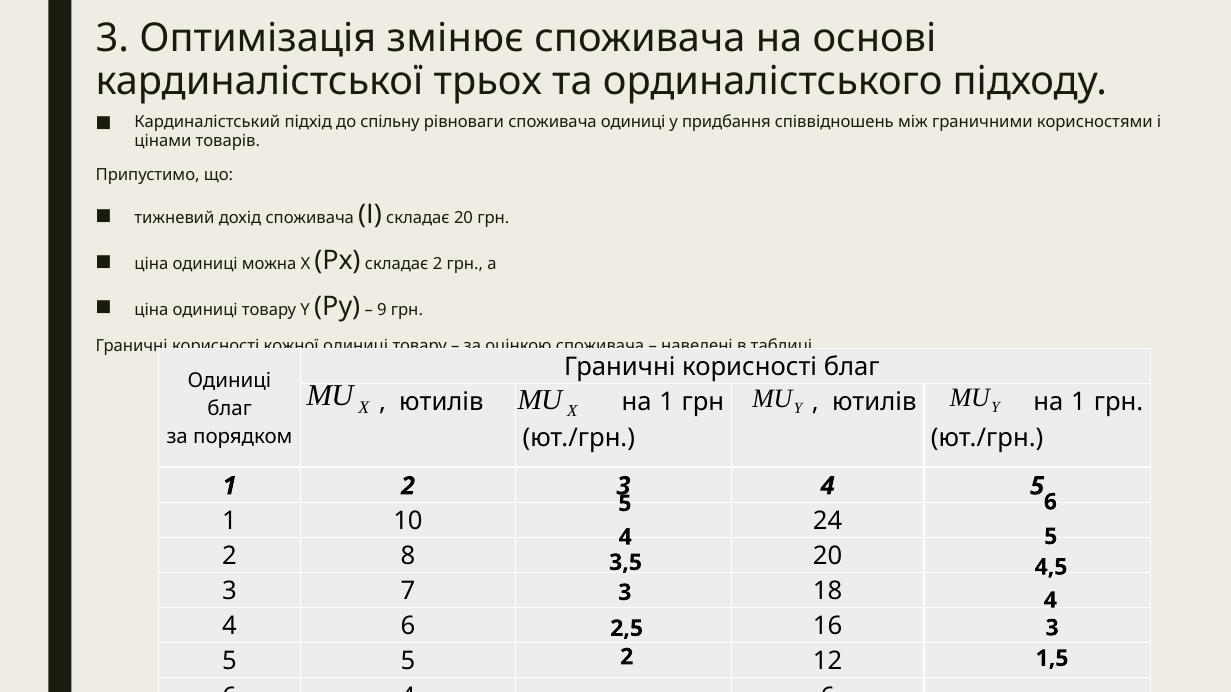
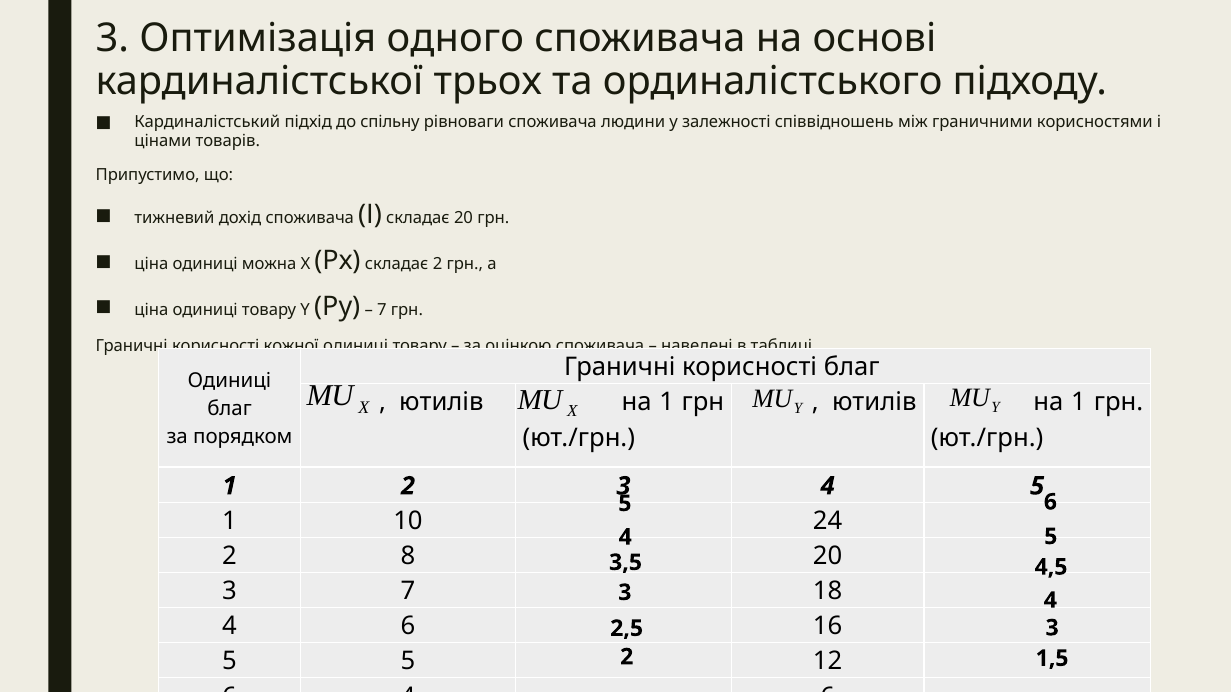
змінює: змінює -> одного
споживача одиниці: одиниці -> людини
придбання: придбання -> залежності
9 at (382, 310): 9 -> 7
